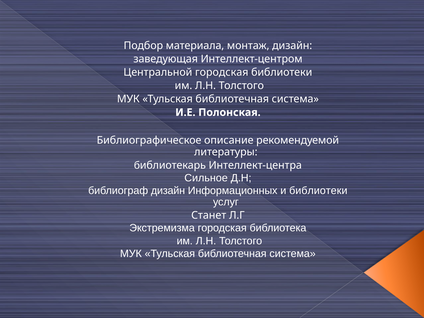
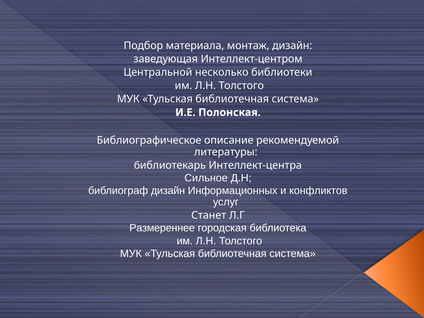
Центральной городская: городская -> несколько
и библиотеки: библиотеки -> конфликтов
Экстремизма: Экстремизма -> Размереннее
